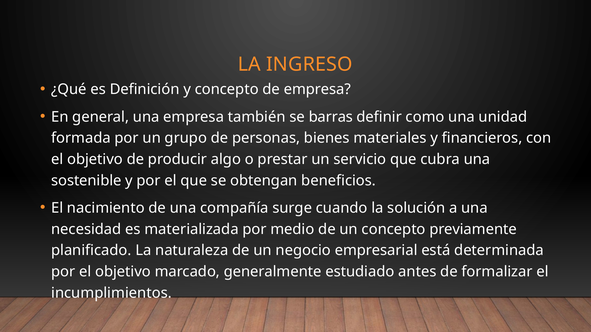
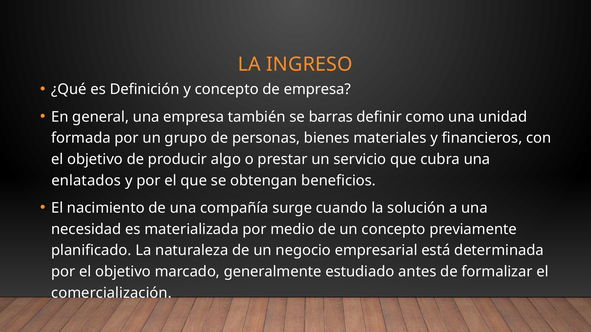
sostenible: sostenible -> enlatados
incumplimientos: incumplimientos -> comercialización
